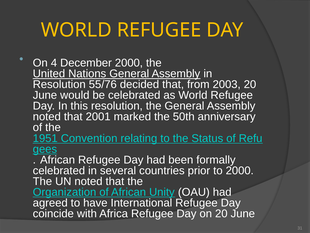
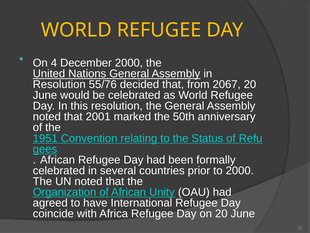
2003: 2003 -> 2067
